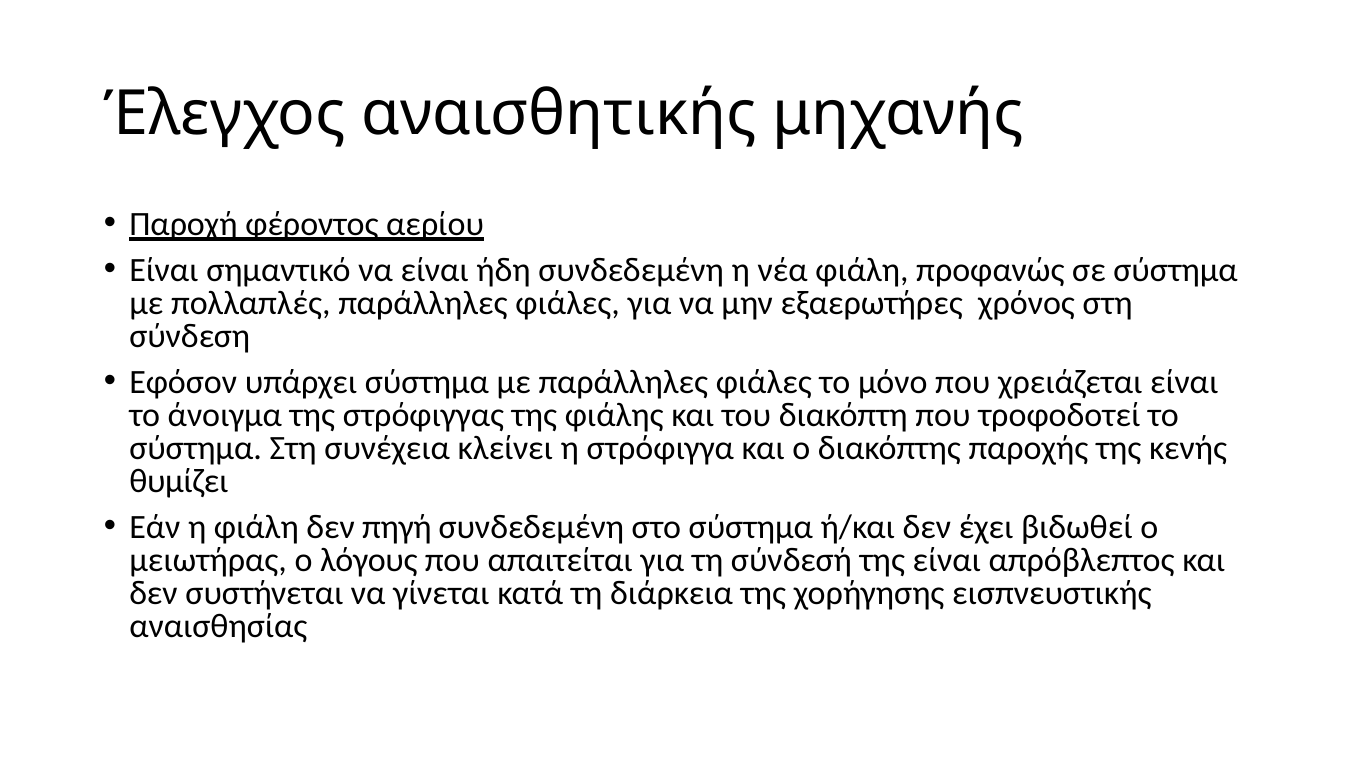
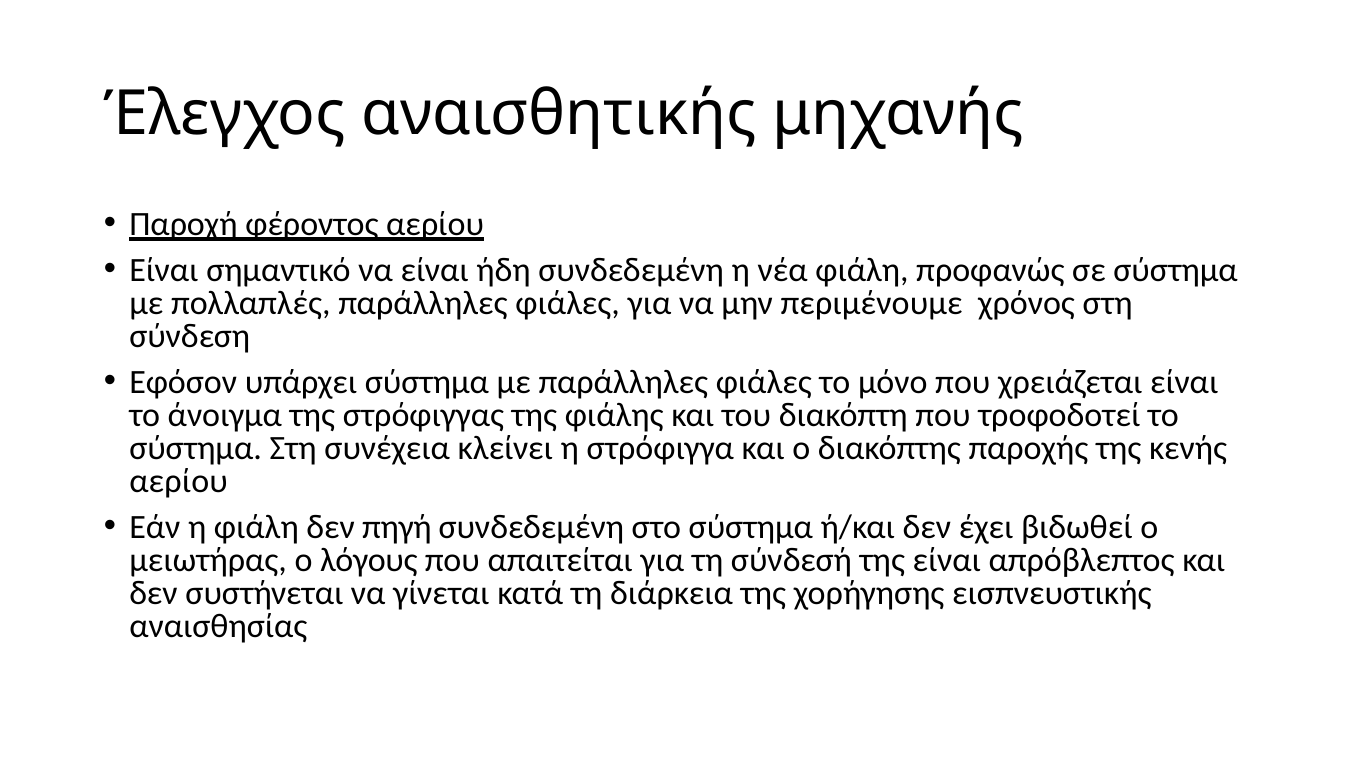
εξαερωτήρες: εξαερωτήρες -> περιμένουμε
θυμίζει at (179, 481): θυμίζει -> αερίου
